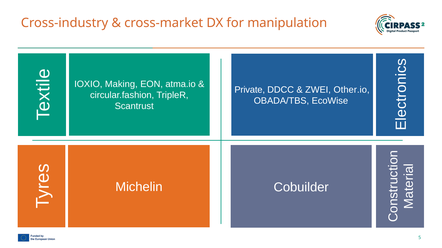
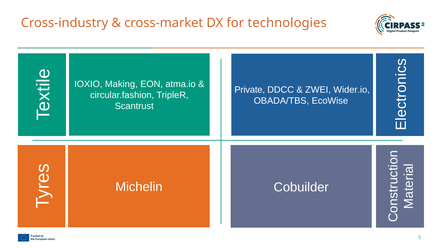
manipulation: manipulation -> technologies
Other.io: Other.io -> Wider.io
